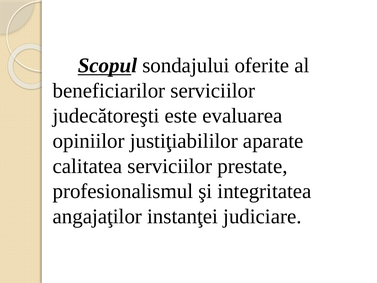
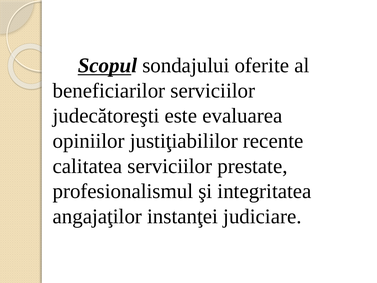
aparate: aparate -> recente
